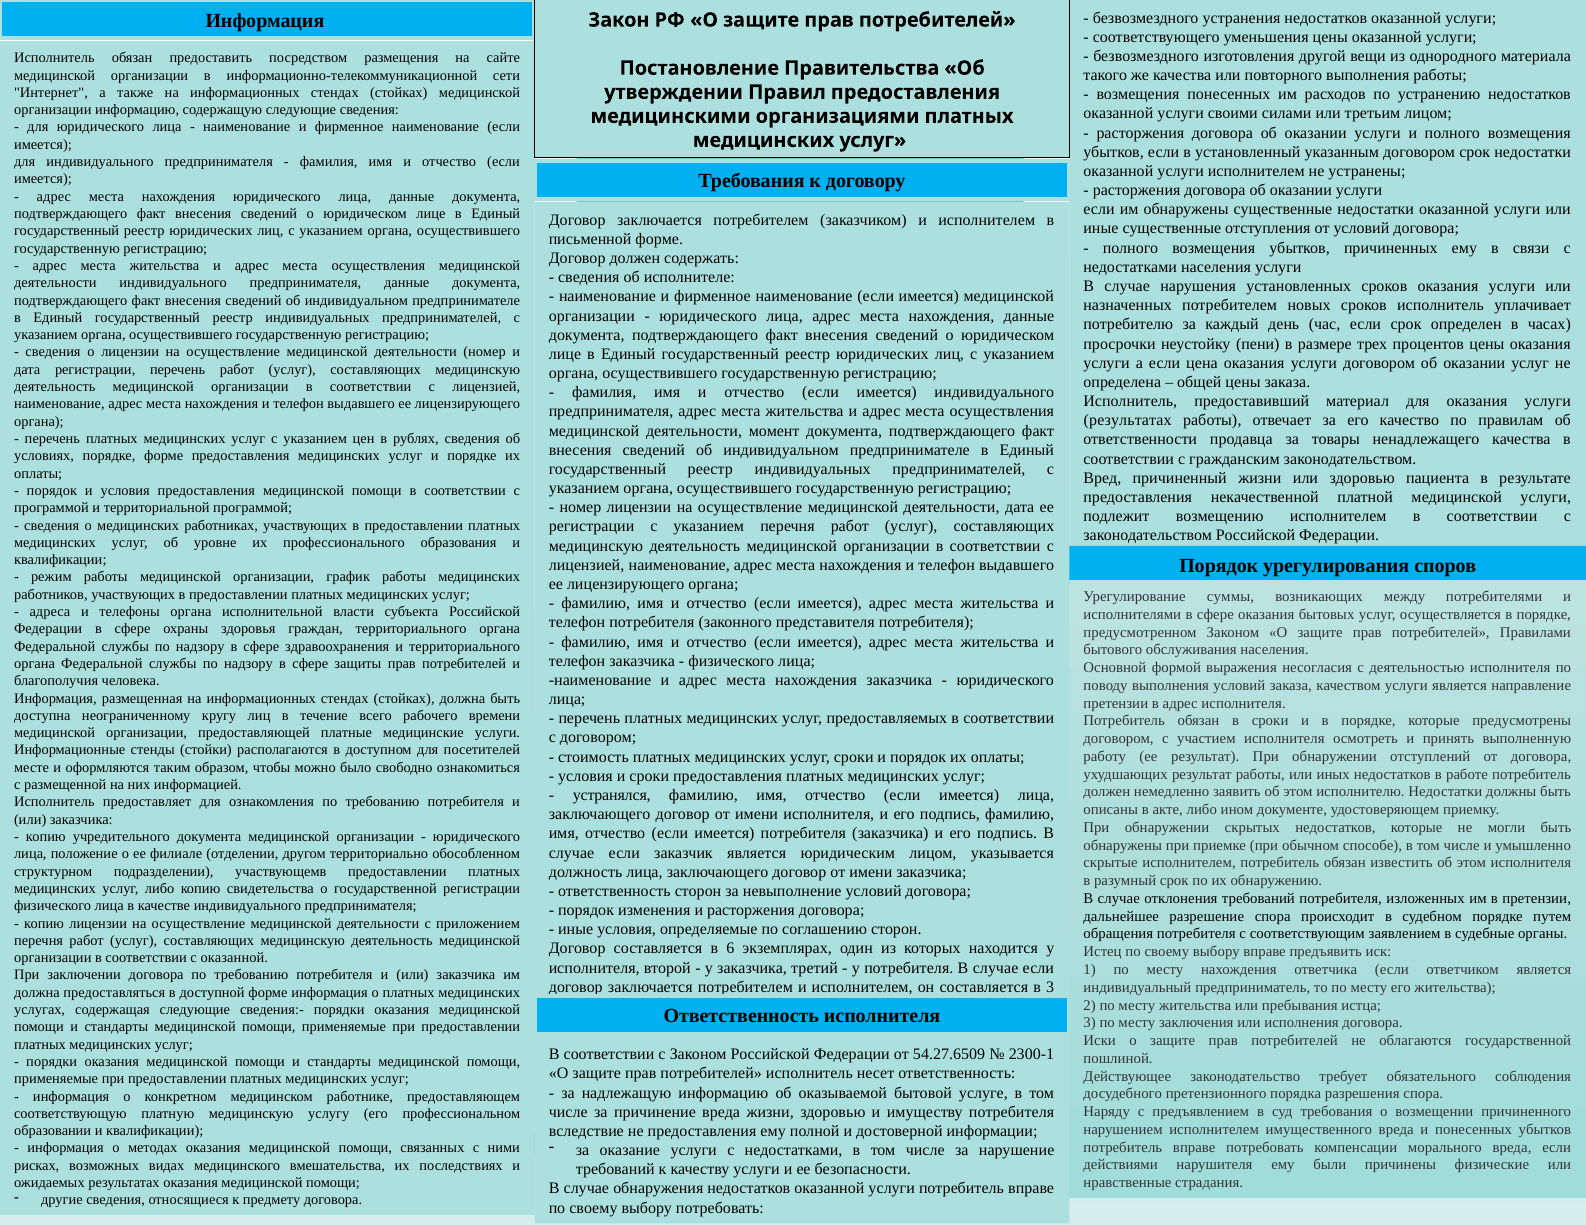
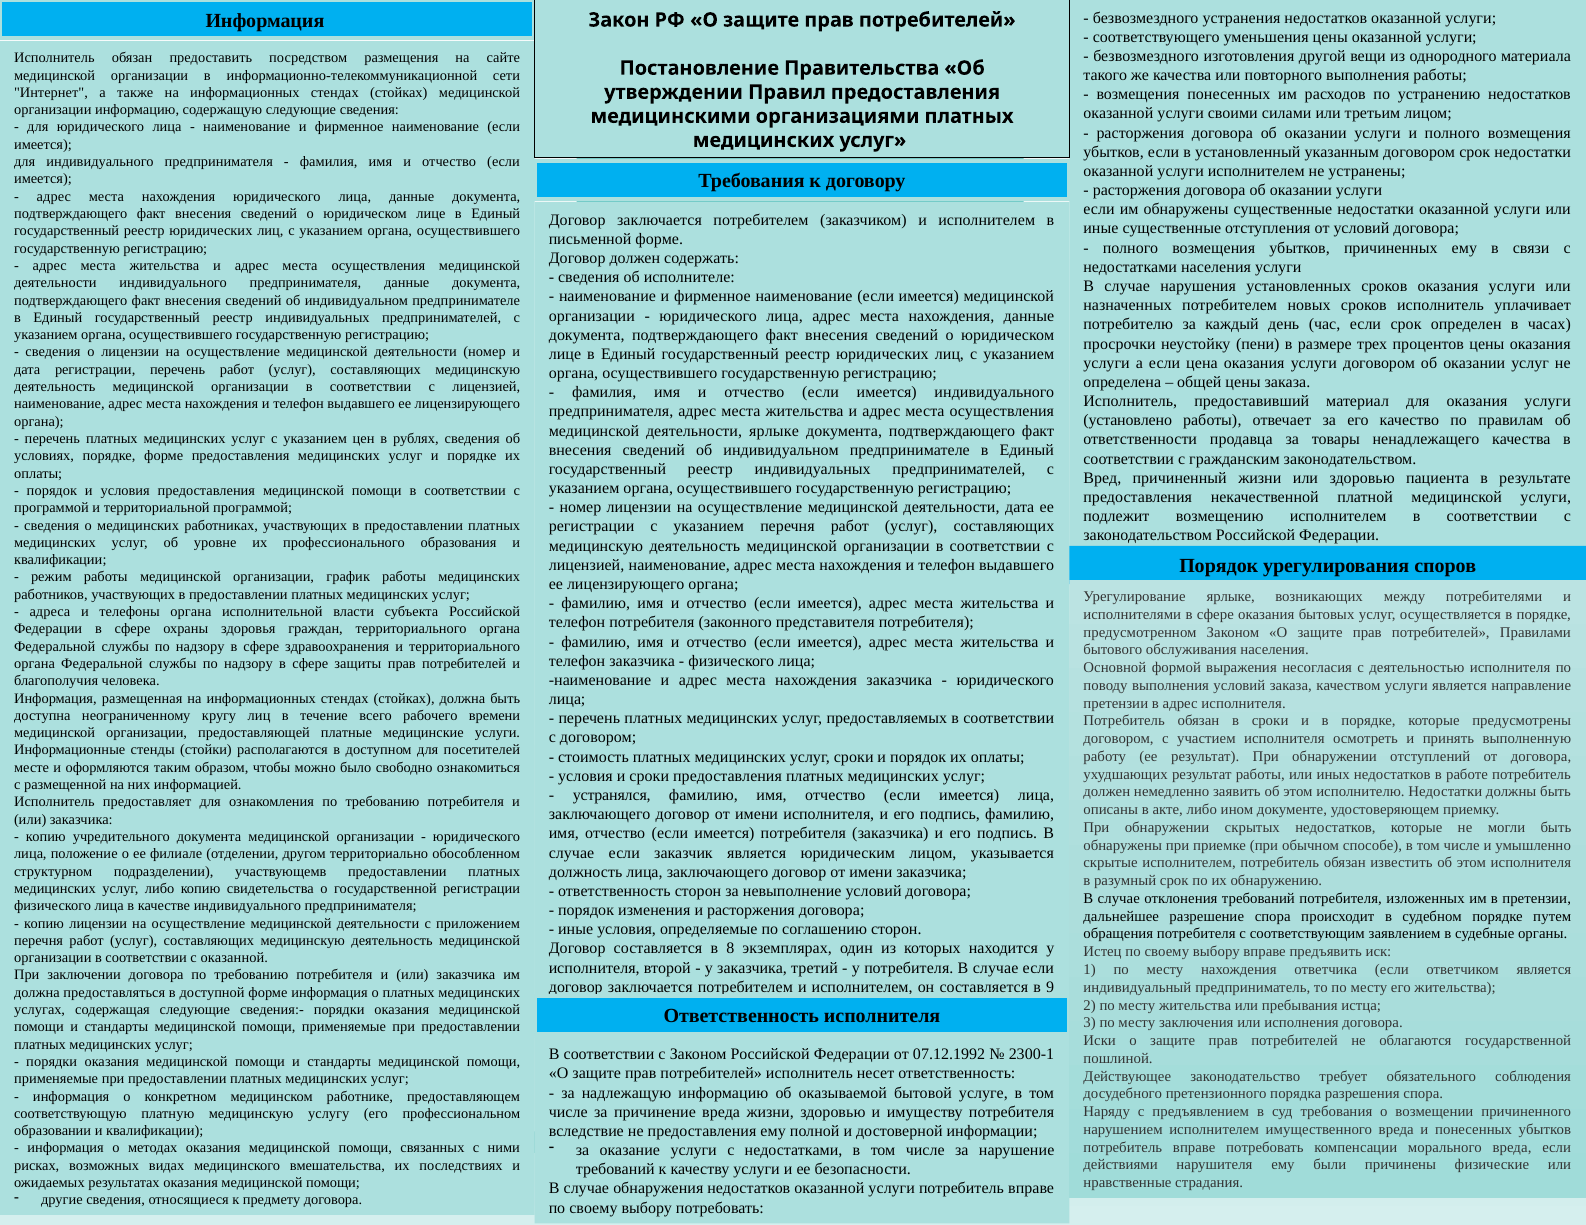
результатах at (1128, 421): результатах -> установлено
деятельности момент: момент -> ярлыке
Урегулирование суммы: суммы -> ярлыке
6: 6 -> 8
в 3: 3 -> 9
54.27.6509: 54.27.6509 -> 07.12.1992
